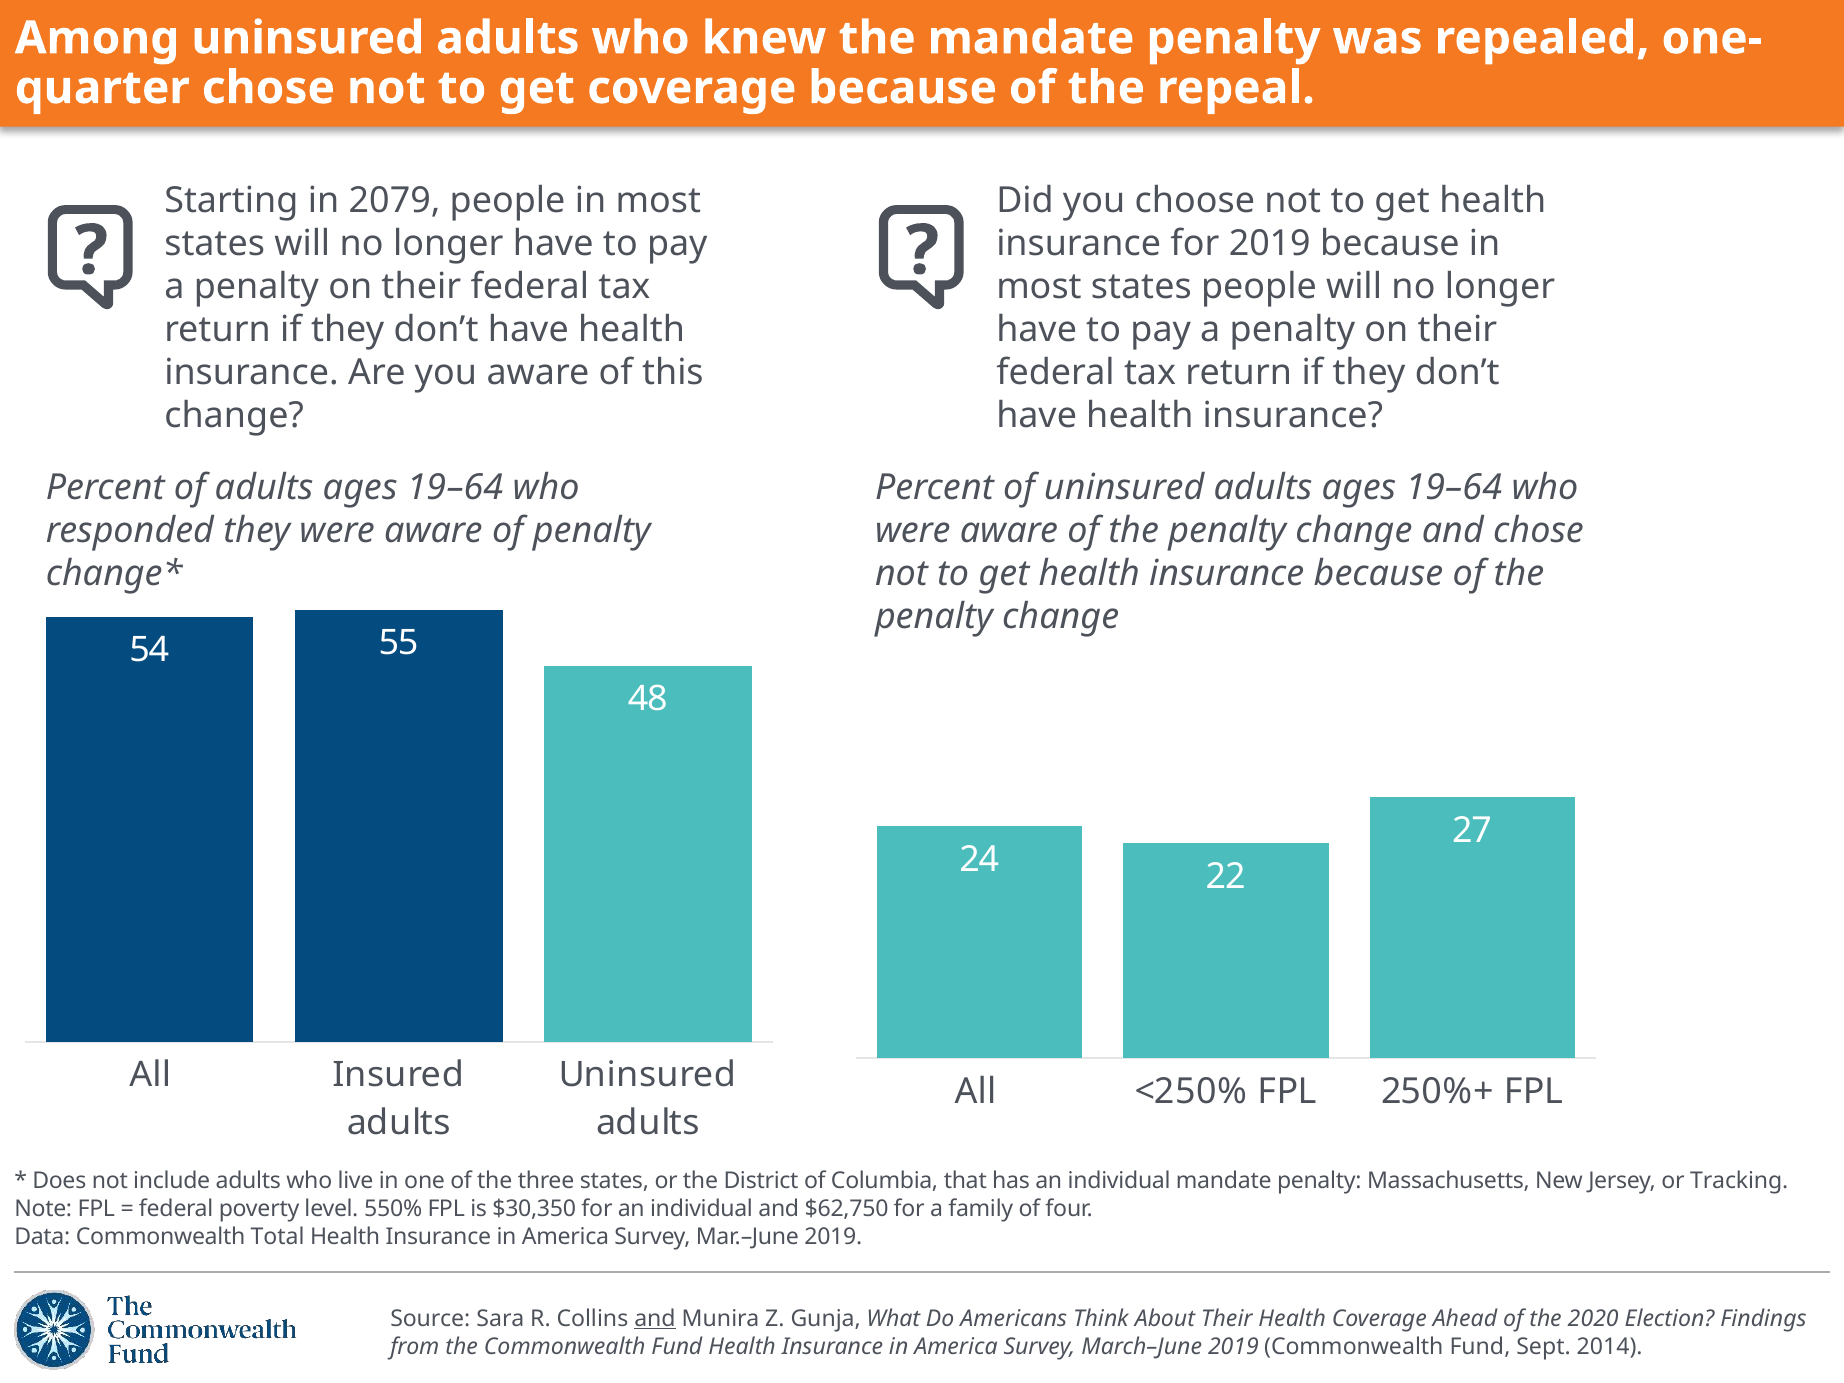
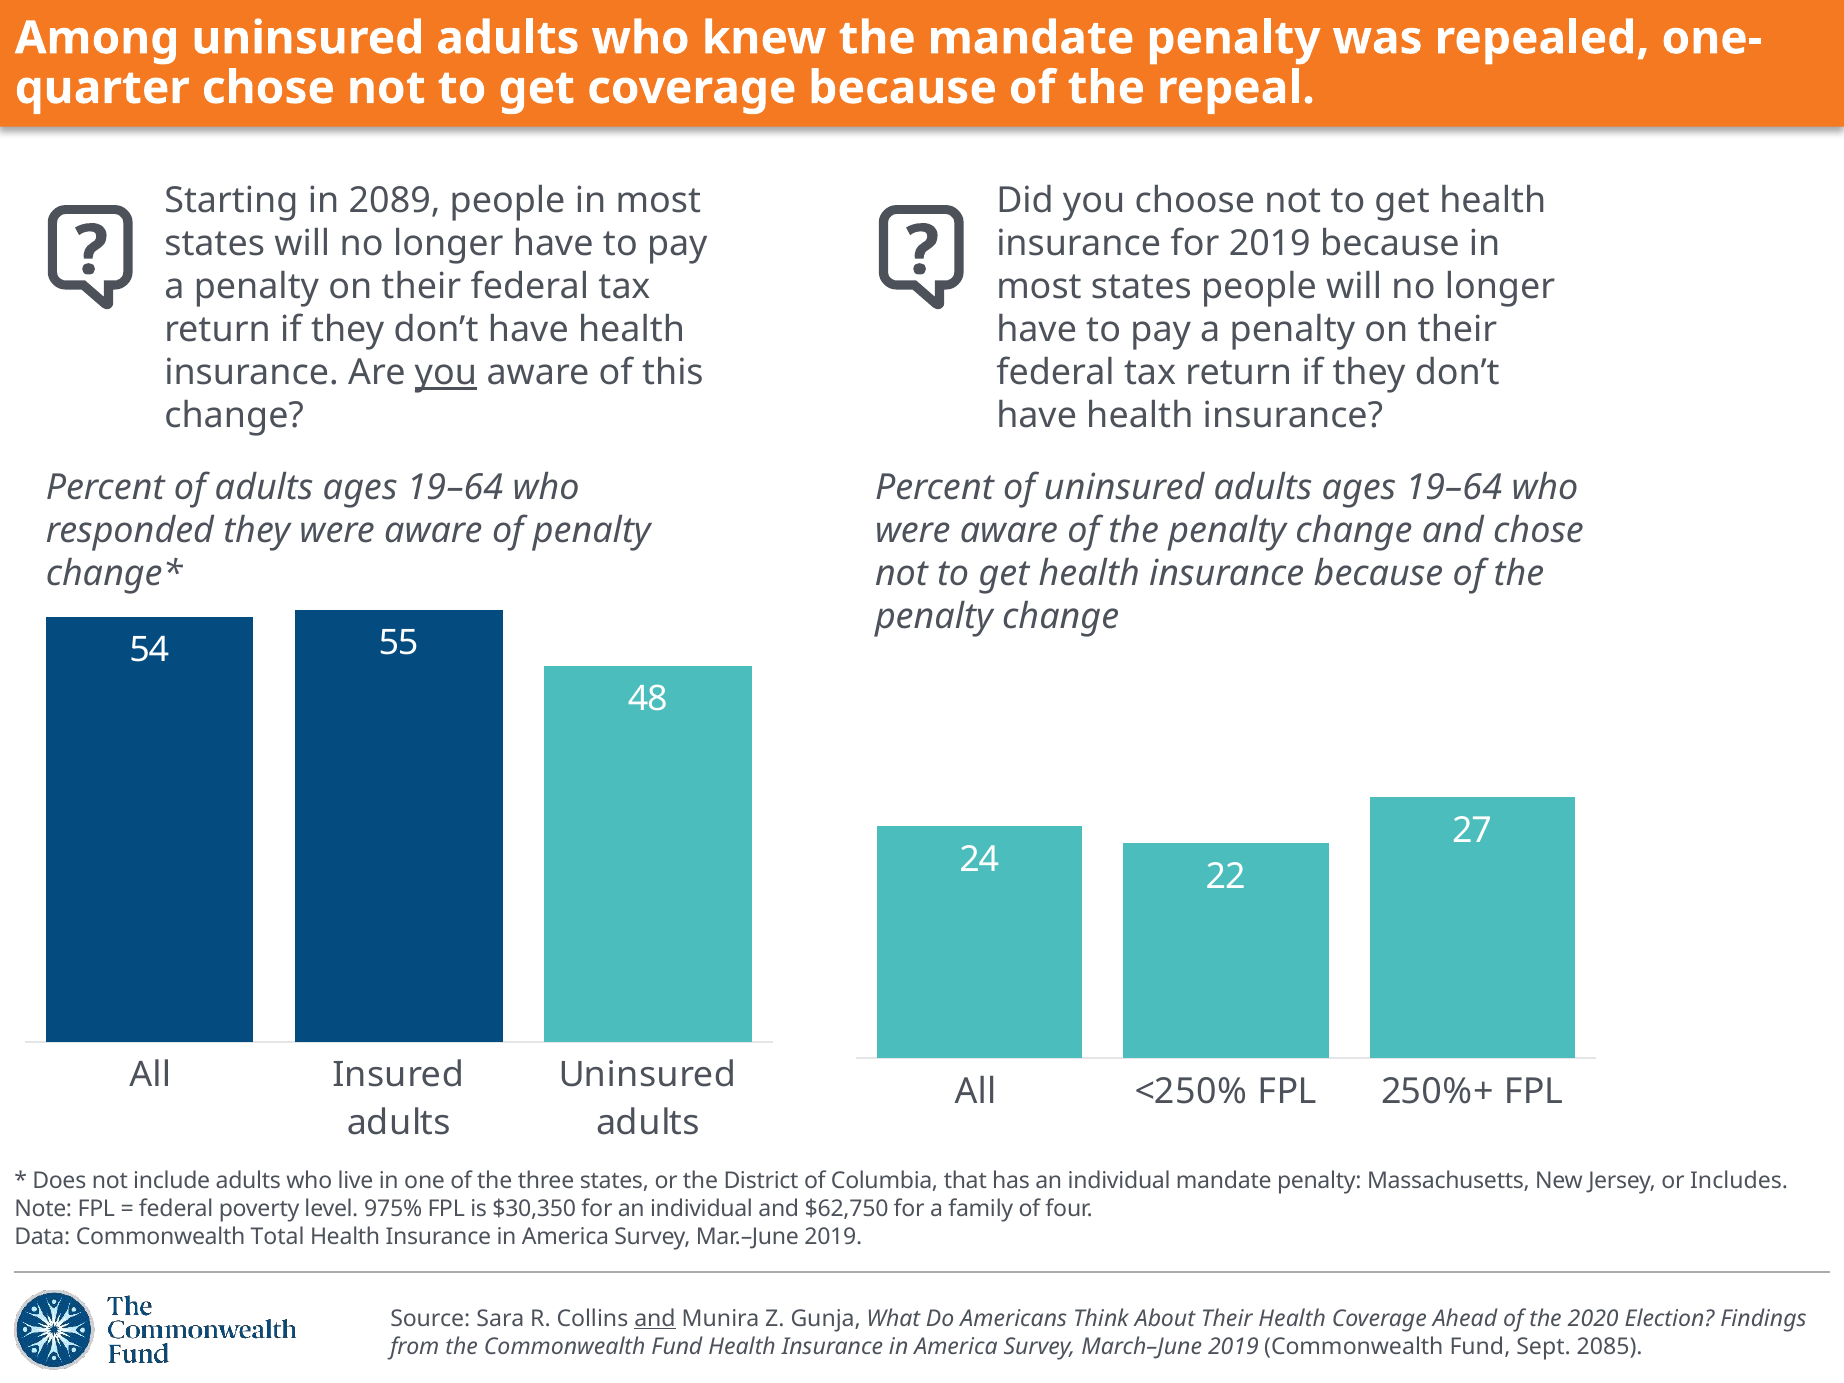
2079: 2079 -> 2089
you at (446, 373) underline: none -> present
Tracking: Tracking -> Includes
550%: 550% -> 975%
2014: 2014 -> 2085
